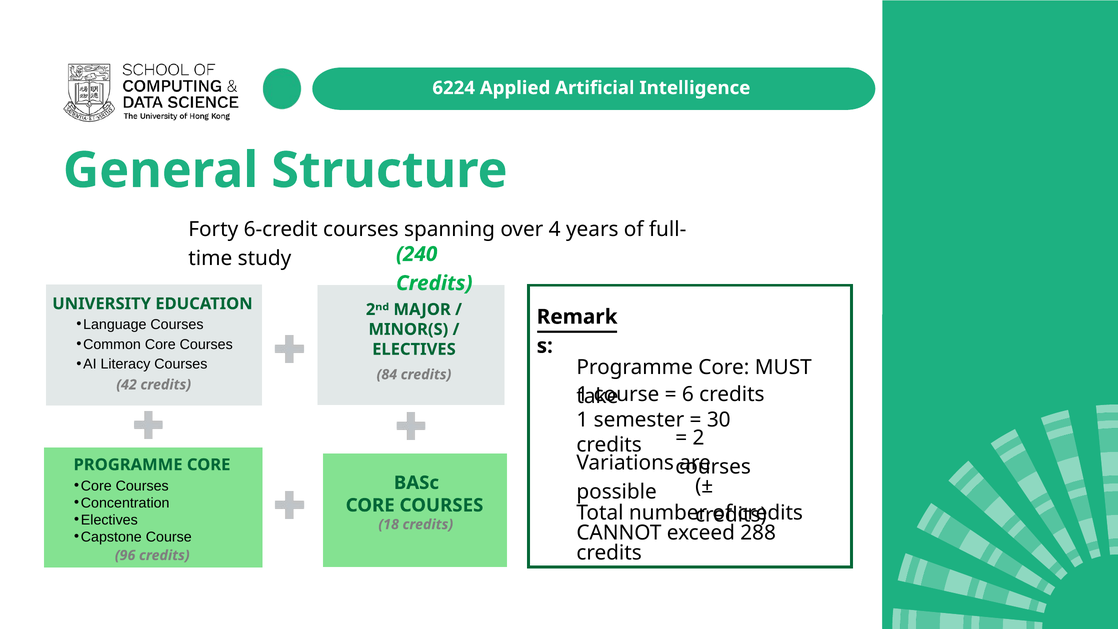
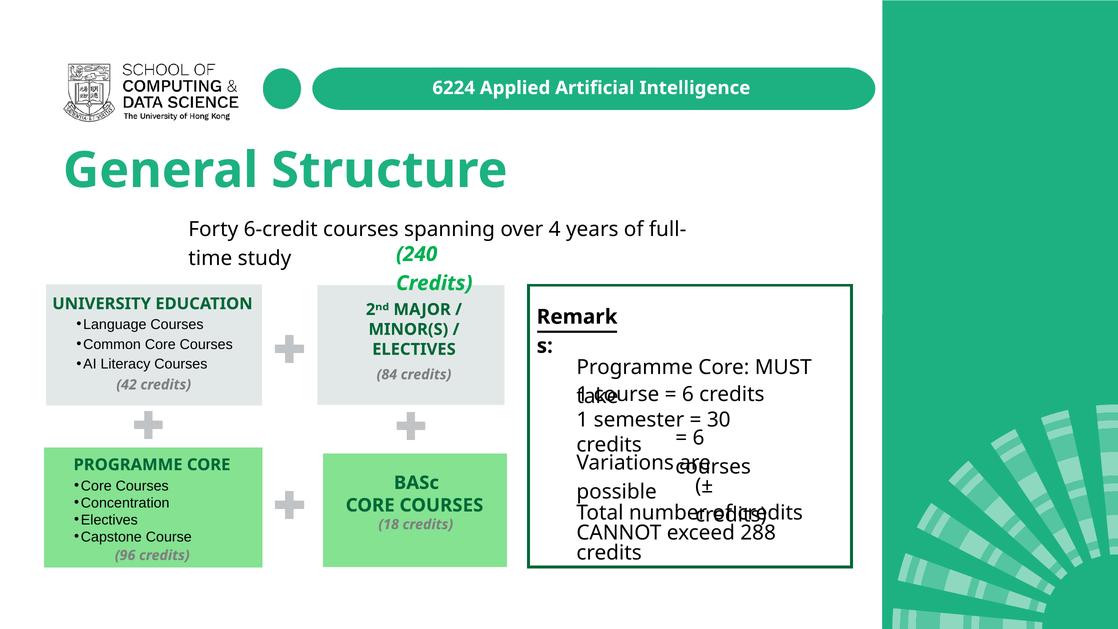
2 at (699, 438): 2 -> 6
